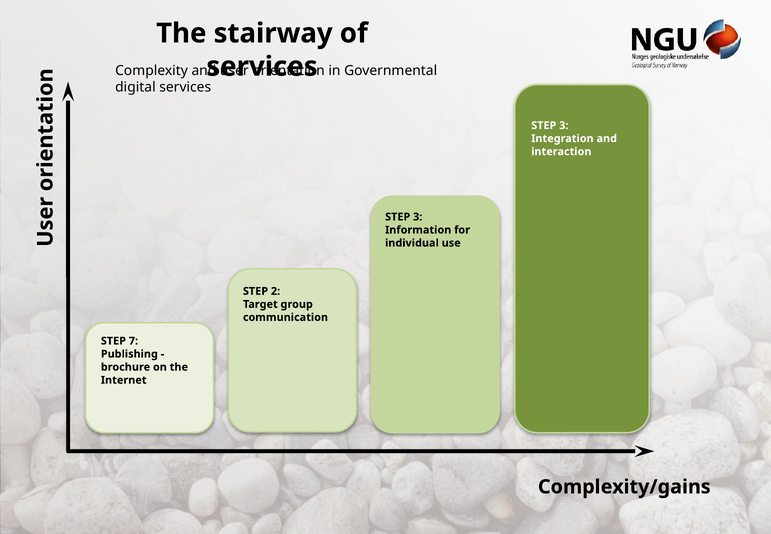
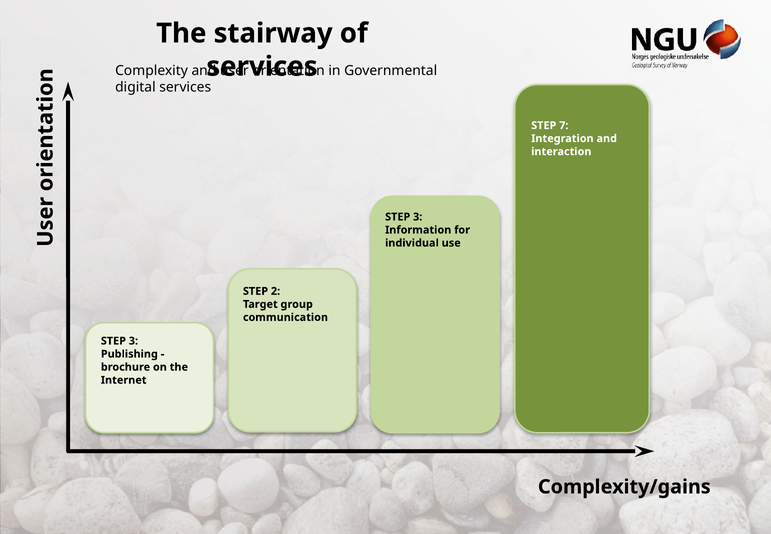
3 at (564, 125): 3 -> 7
7 at (133, 341): 7 -> 3
